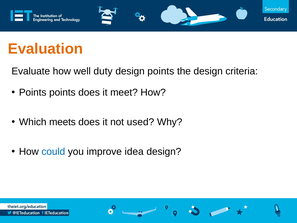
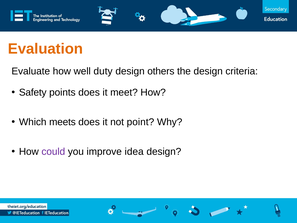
design points: points -> others
Points at (33, 92): Points -> Safety
used: used -> point
could colour: blue -> purple
